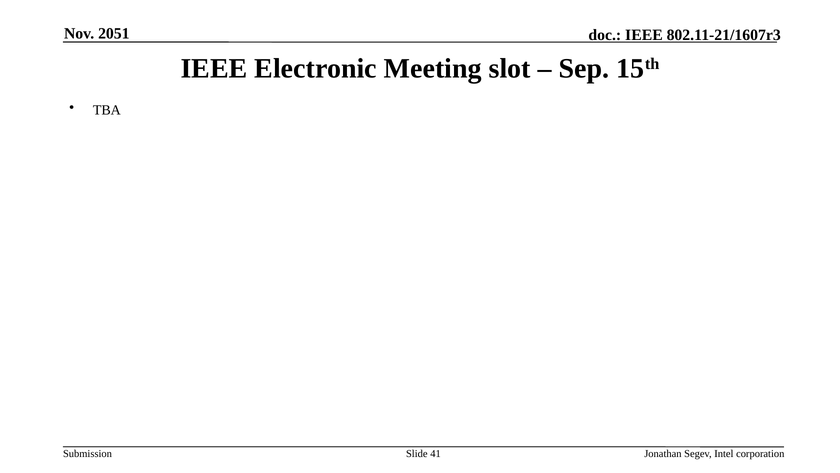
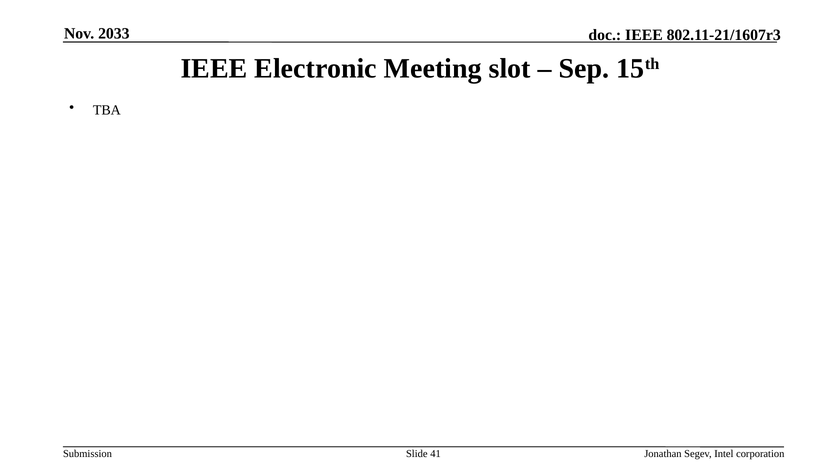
2051: 2051 -> 2033
